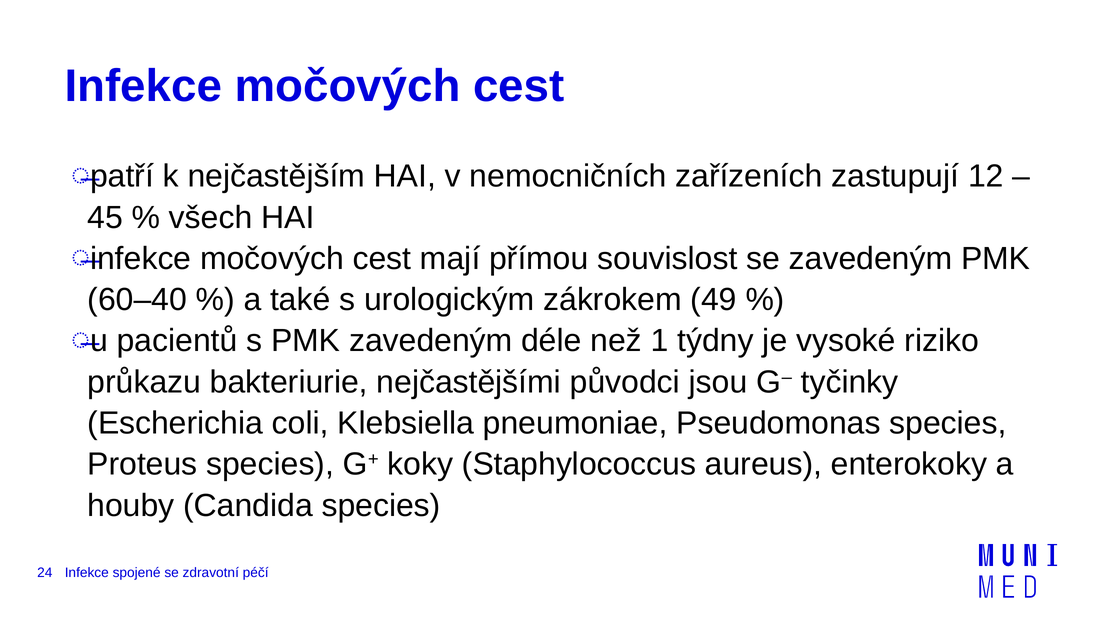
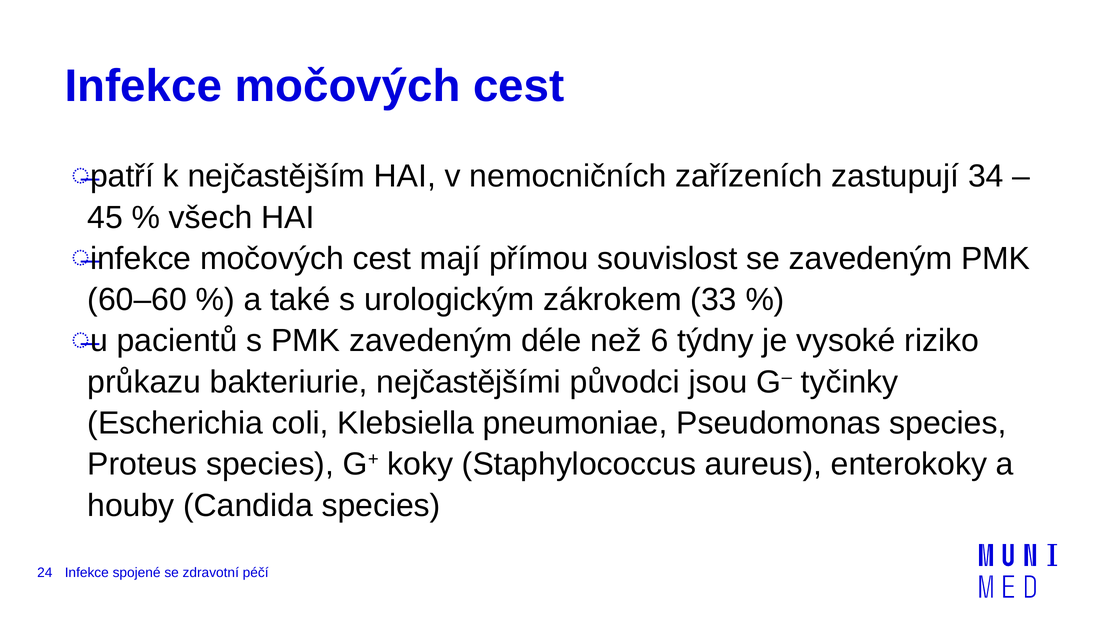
12: 12 -> 34
60–40: 60–40 -> 60–60
49: 49 -> 33
1: 1 -> 6
